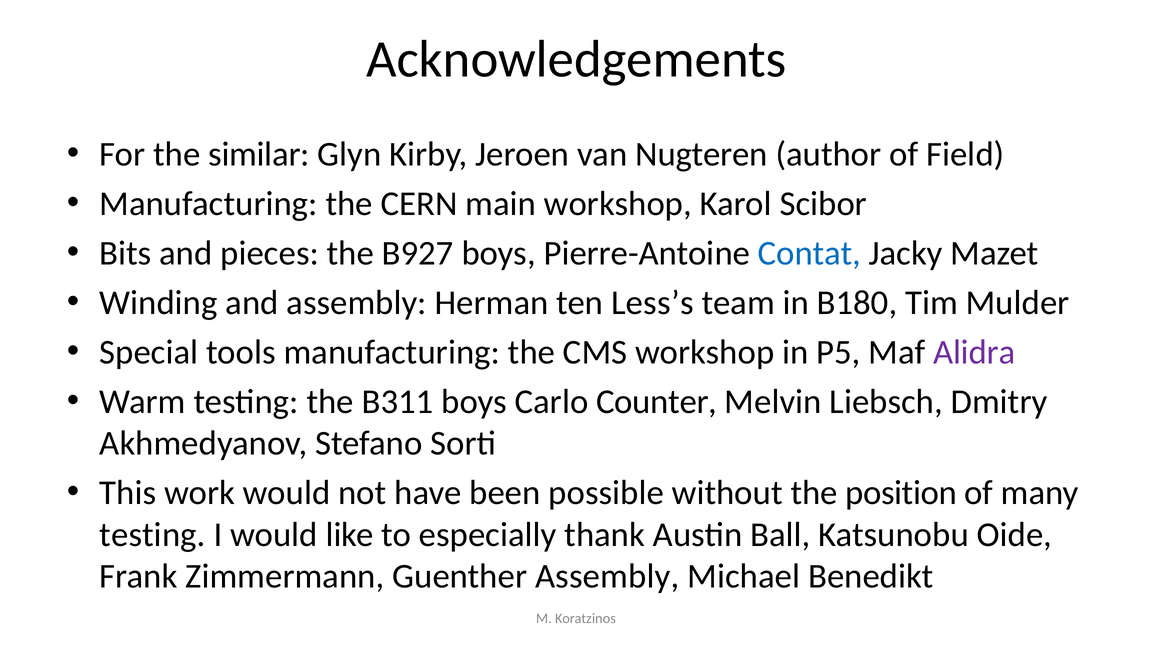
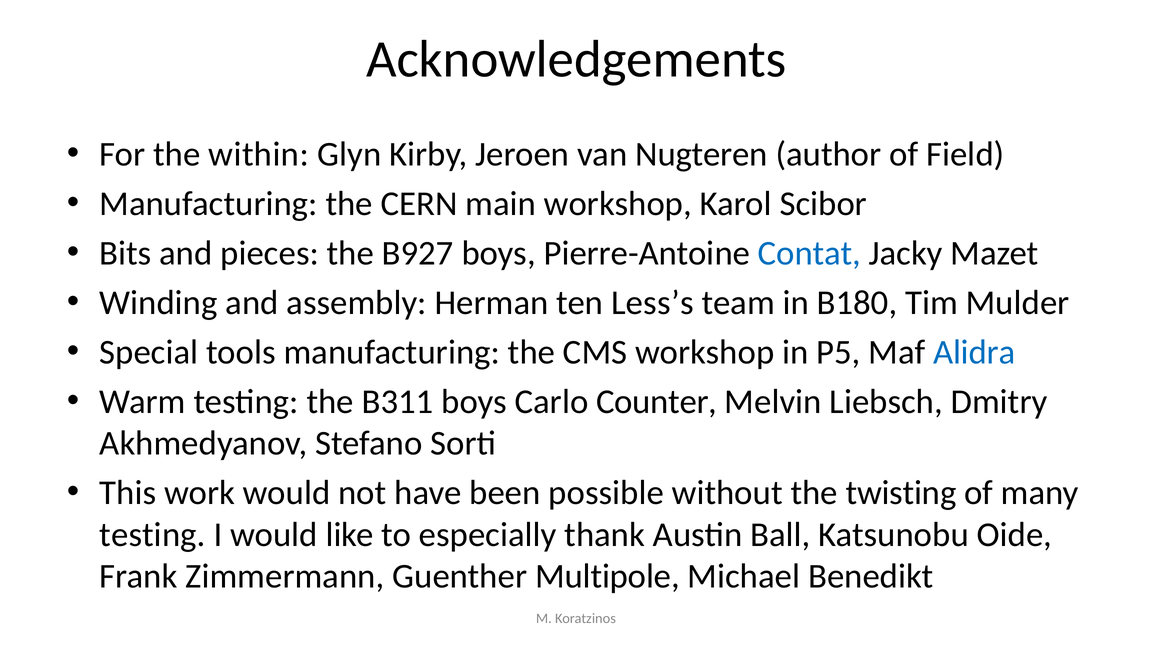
similar: similar -> within
Alidra colour: purple -> blue
position: position -> twisting
Guenther Assembly: Assembly -> Multipole
